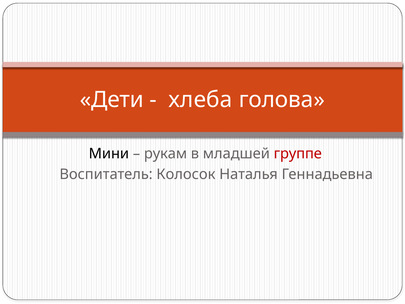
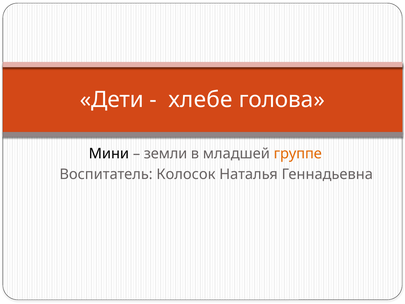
хлеба: хлеба -> хлебе
рукам: рукам -> земли
группе colour: red -> orange
